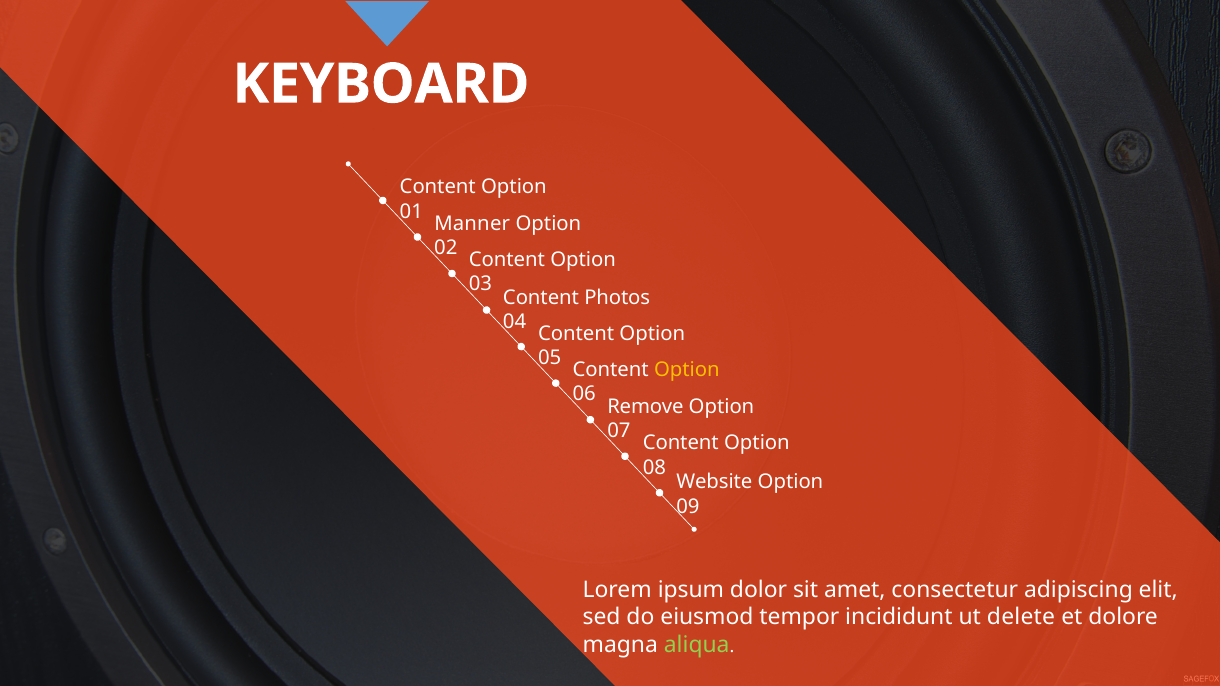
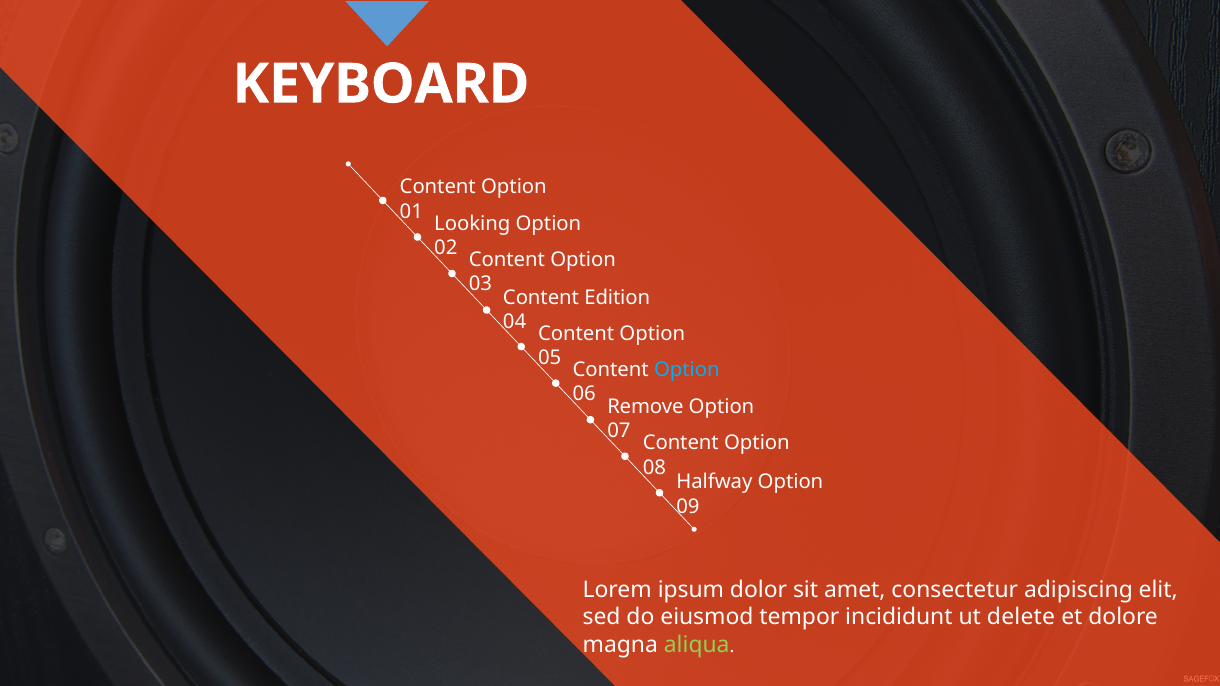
Manner: Manner -> Looking
Photos: Photos -> Edition
Option at (687, 370) colour: yellow -> light blue
Website: Website -> Halfway
